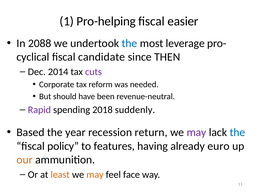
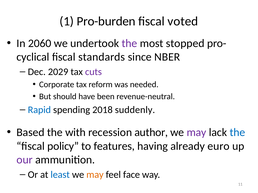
Pro-helping: Pro-helping -> Pro-burden
easier: easier -> voted
2088: 2088 -> 2060
the at (130, 43) colour: blue -> purple
leverage: leverage -> stopped
candidate: candidate -> standards
THEN: THEN -> NBER
2014: 2014 -> 2029
Rapid colour: purple -> blue
year: year -> with
return: return -> author
our colour: orange -> purple
least colour: orange -> blue
